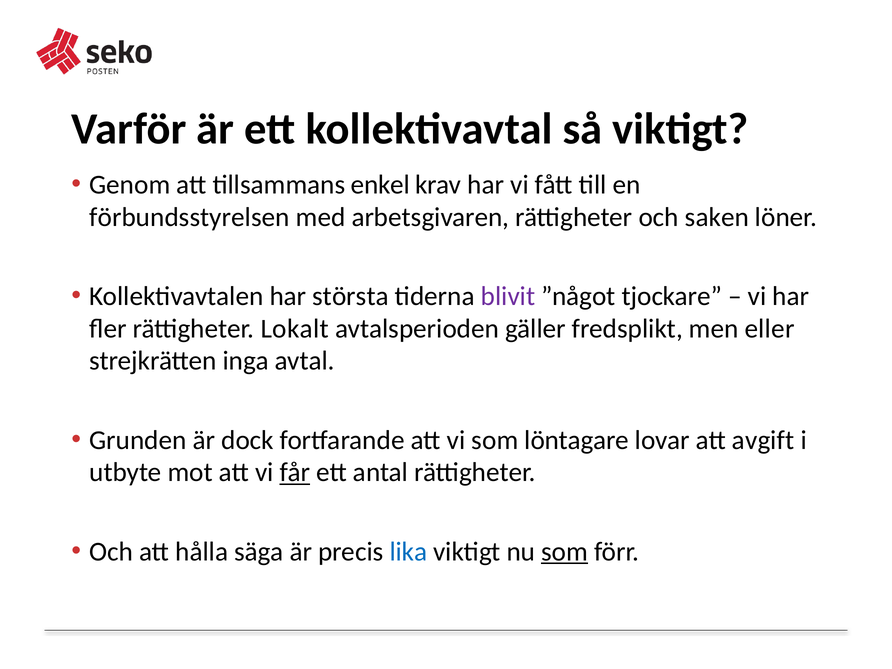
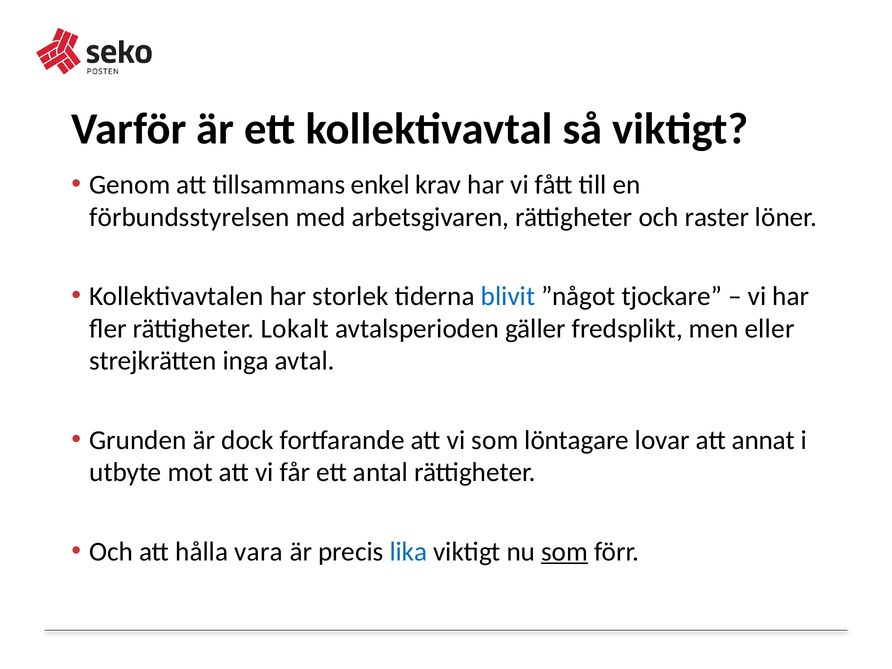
saken: saken -> raster
största: största -> storlek
blivit colour: purple -> blue
avgift: avgift -> annat
får underline: present -> none
säga: säga -> vara
